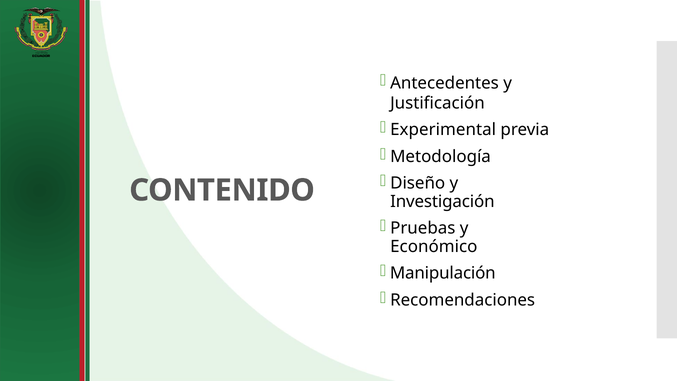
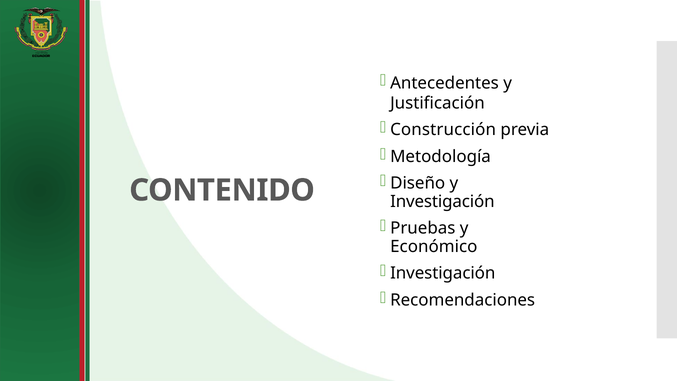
Experimental: Experimental -> Construcción
Manipulación at (443, 273): Manipulación -> Investigación
